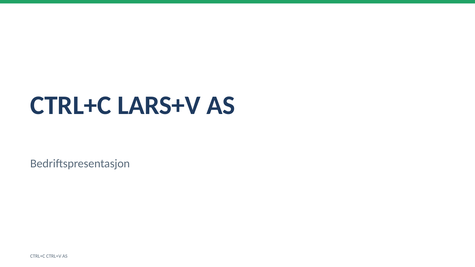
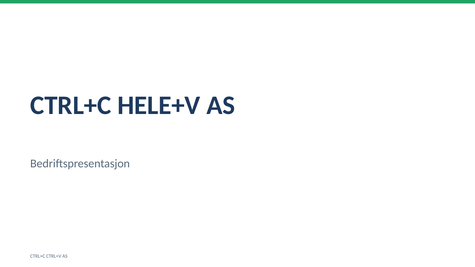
LARS+V: LARS+V -> HELE+V
